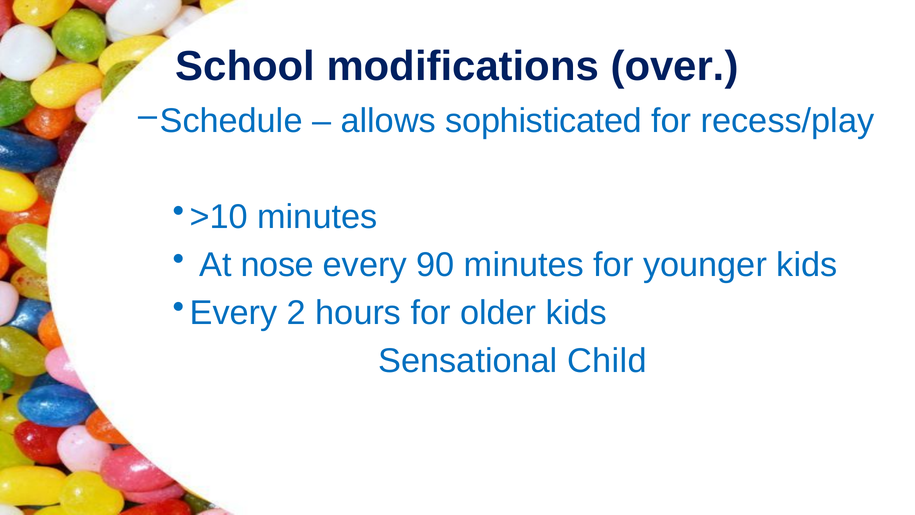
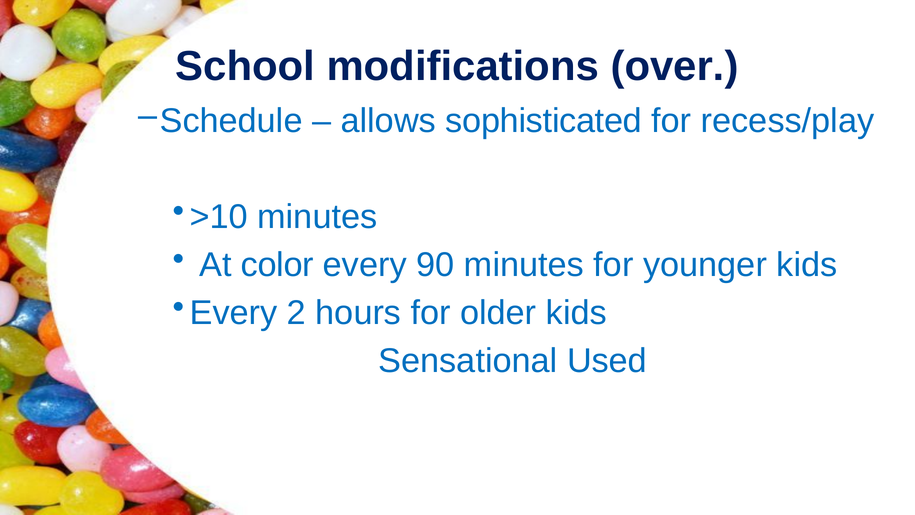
nose: nose -> color
Child: Child -> Used
